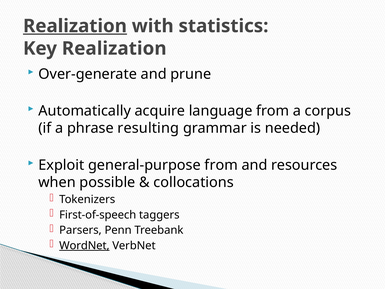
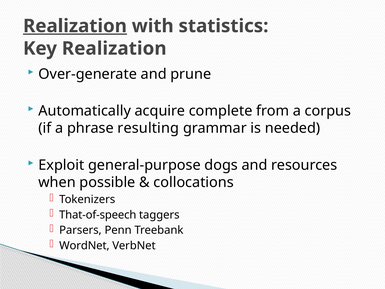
language: language -> complete
general-purpose from: from -> dogs
First-of-speech: First-of-speech -> That-of-speech
WordNet underline: present -> none
